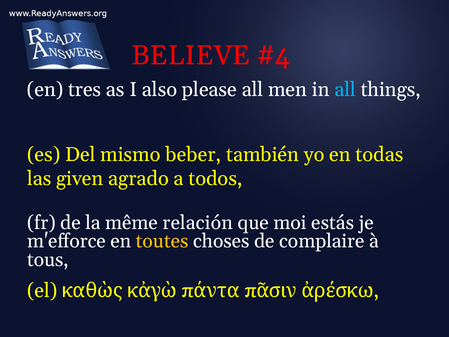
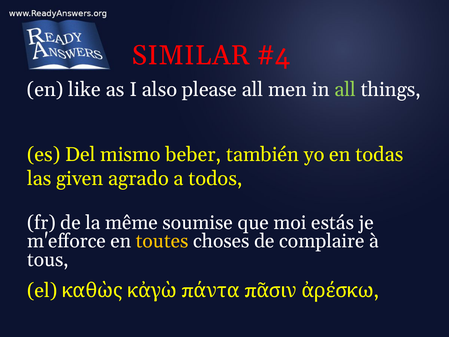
BELIEVE: BELIEVE -> SIMILAR
tres: tres -> like
all at (345, 89) colour: light blue -> light green
relación: relación -> soumise
